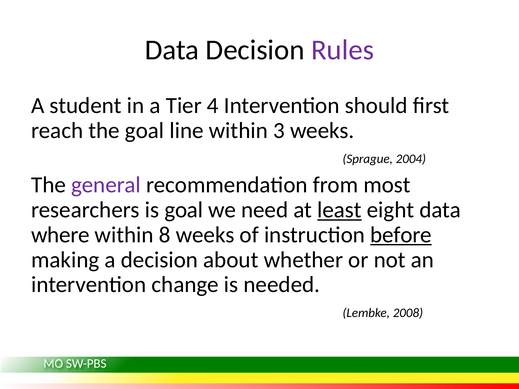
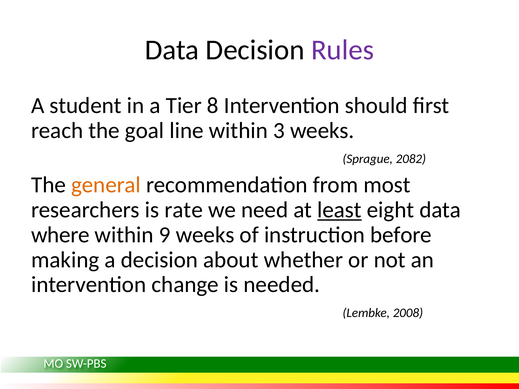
4: 4 -> 8
2004: 2004 -> 2082
general colour: purple -> orange
is goal: goal -> rate
8: 8 -> 9
before underline: present -> none
